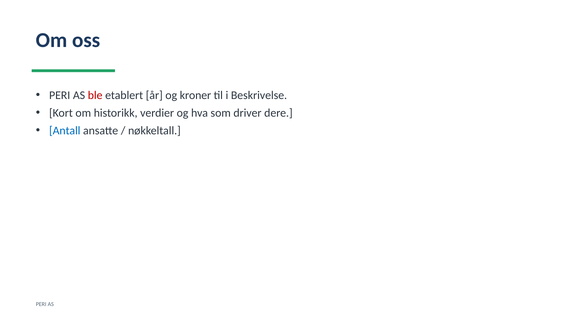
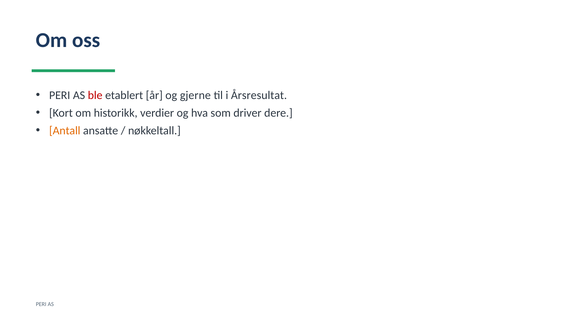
kroner: kroner -> gjerne
Beskrivelse: Beskrivelse -> Årsresultat
Antall colour: blue -> orange
